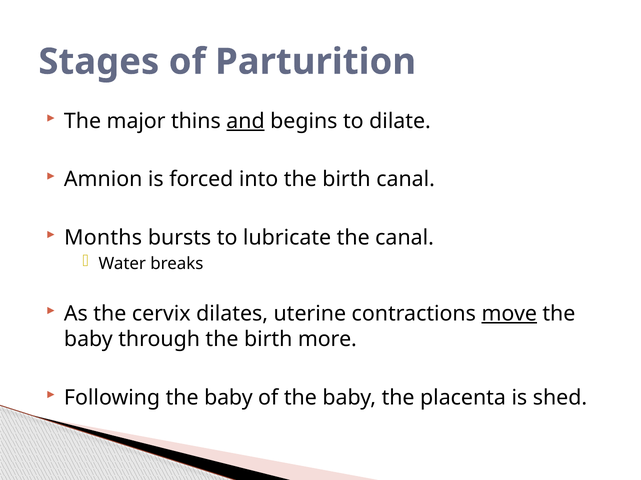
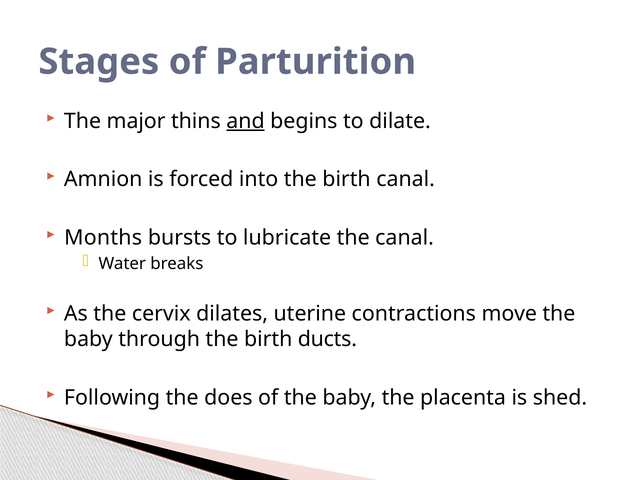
move underline: present -> none
more: more -> ducts
Following the baby: baby -> does
